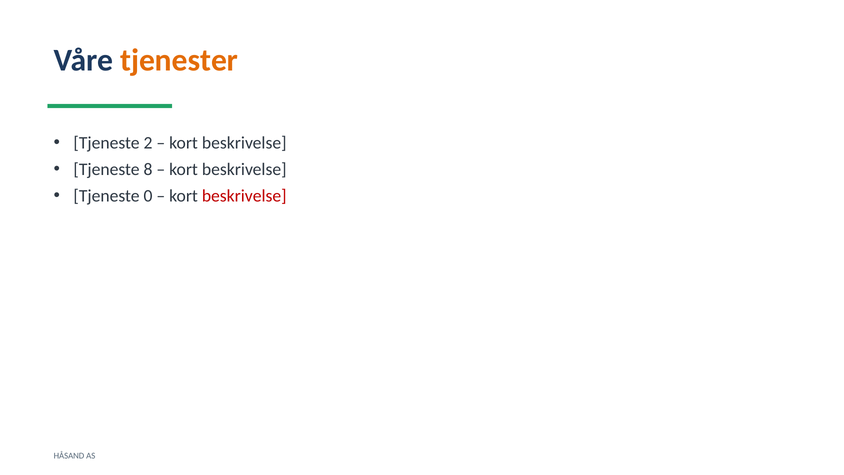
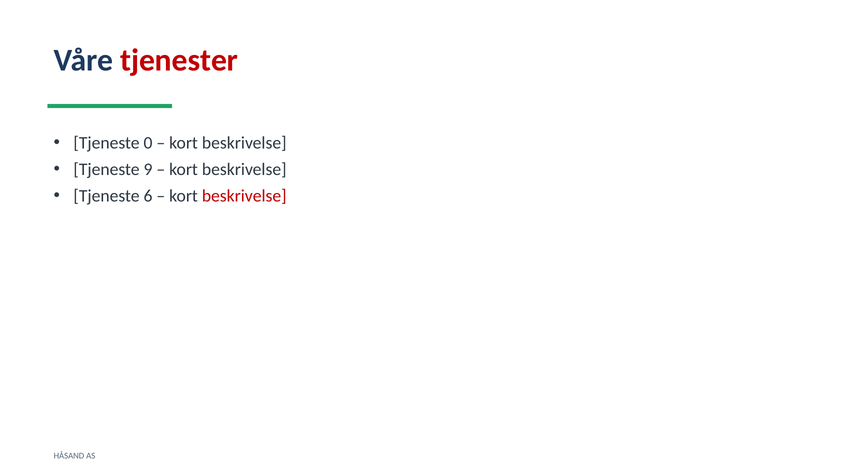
tjenester colour: orange -> red
2: 2 -> 0
8: 8 -> 9
0: 0 -> 6
